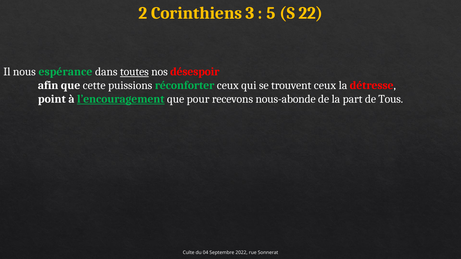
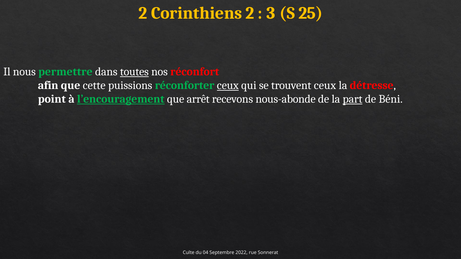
Corinthiens 3: 3 -> 2
5: 5 -> 3
22: 22 -> 25
espérance: espérance -> permettre
désespoir: désespoir -> réconfort
ceux at (228, 85) underline: none -> present
pour: pour -> arrêt
part underline: none -> present
Tous: Tous -> Béni
